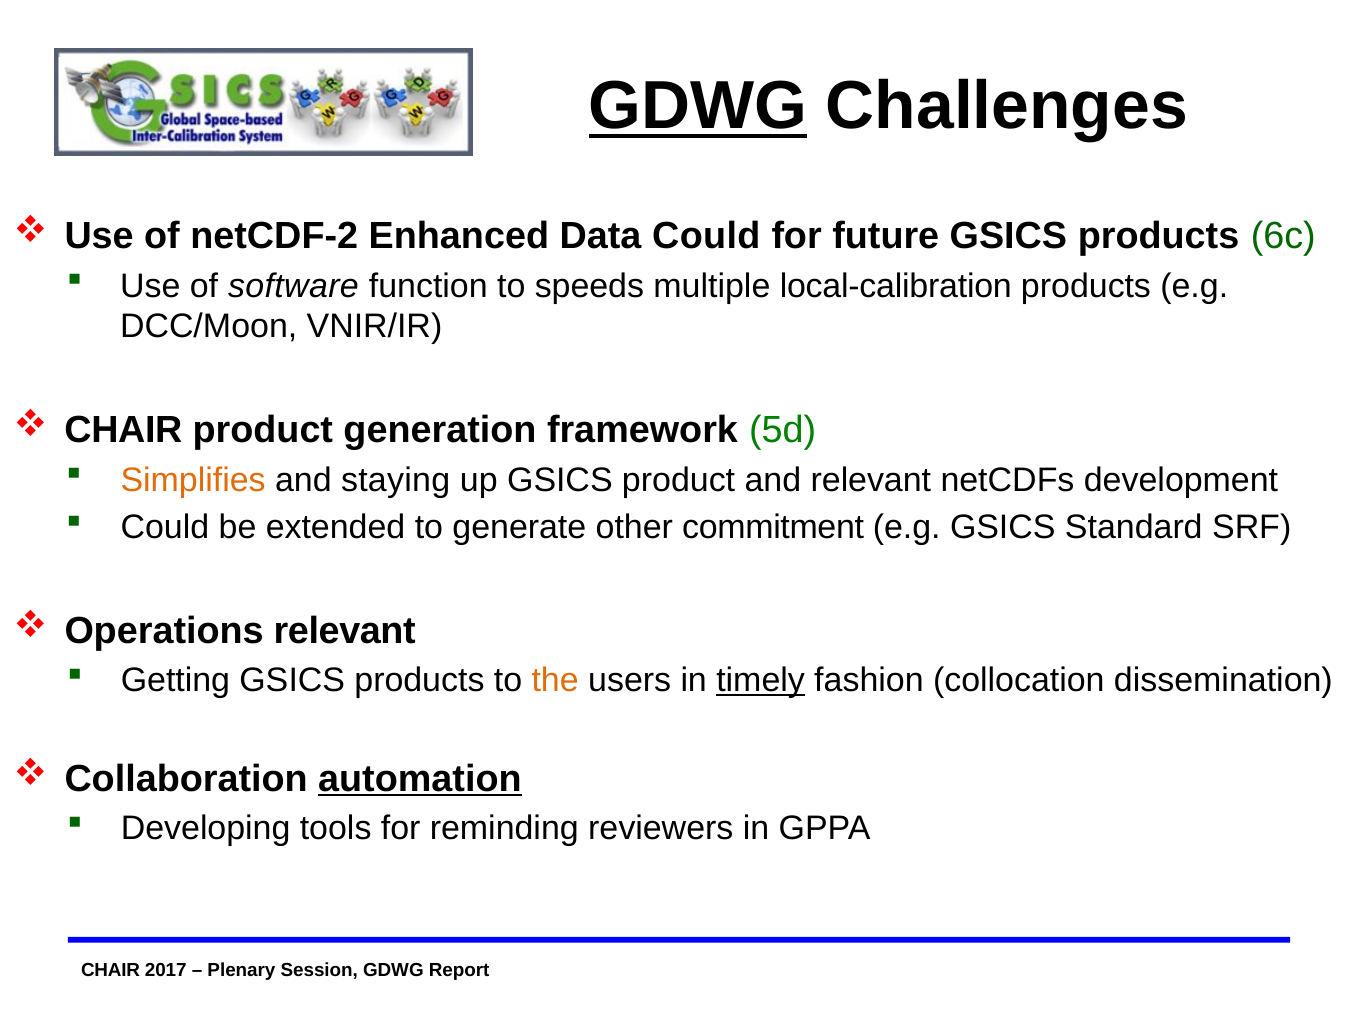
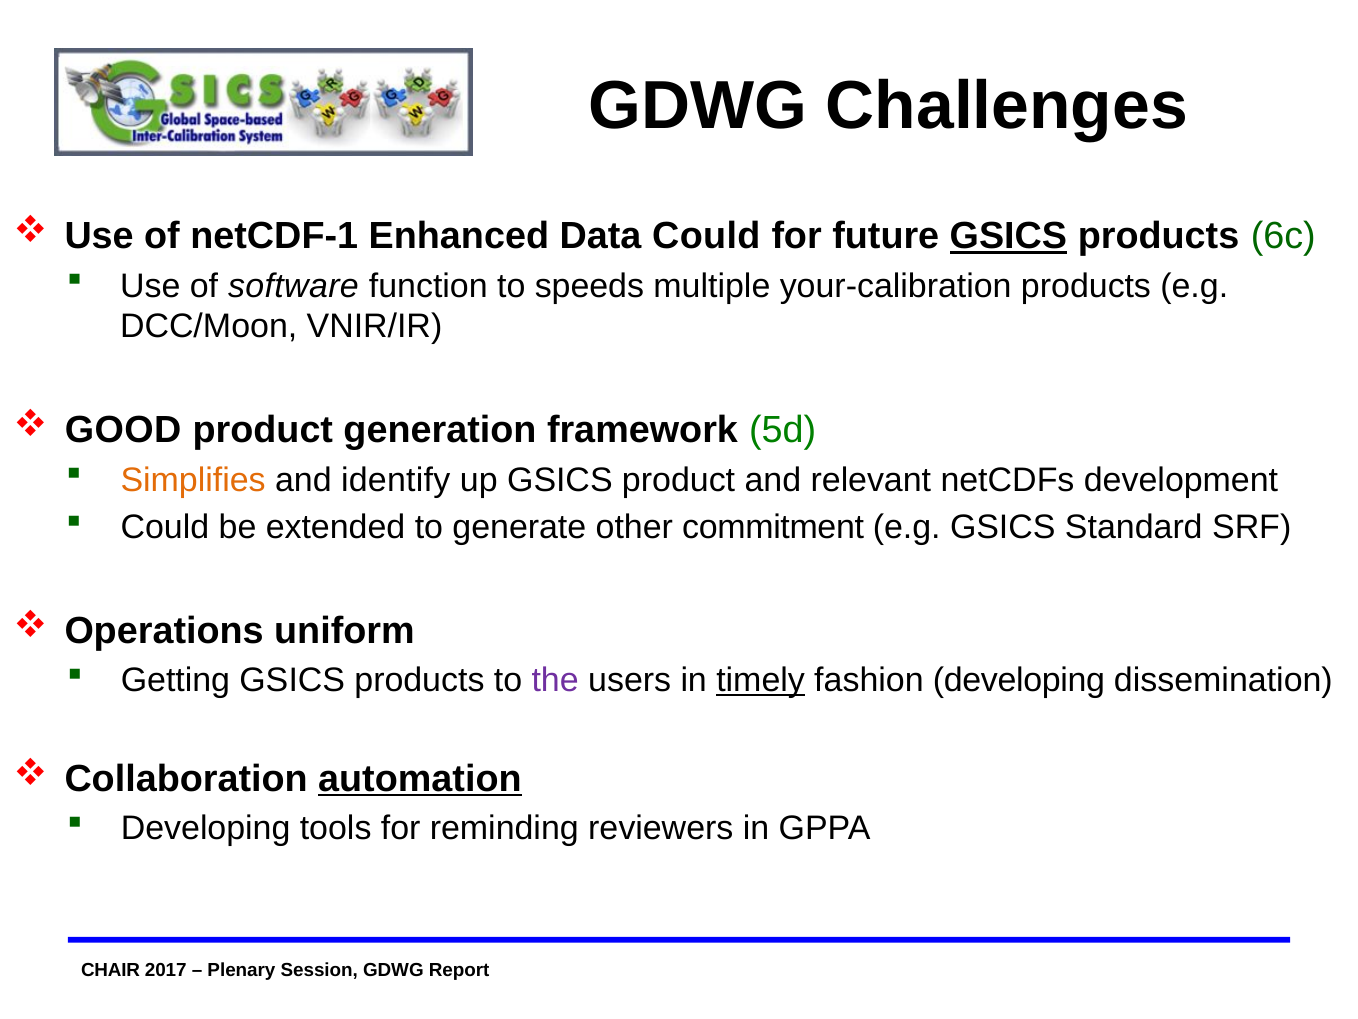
GDWG at (698, 106) underline: present -> none
netCDF-2: netCDF-2 -> netCDF-1
GSICS at (1008, 236) underline: none -> present
local-calibration: local-calibration -> your-calibration
CHAIR at (123, 430): CHAIR -> GOOD
staying: staying -> identify
Operations relevant: relevant -> uniform
the colour: orange -> purple
fashion collocation: collocation -> developing
